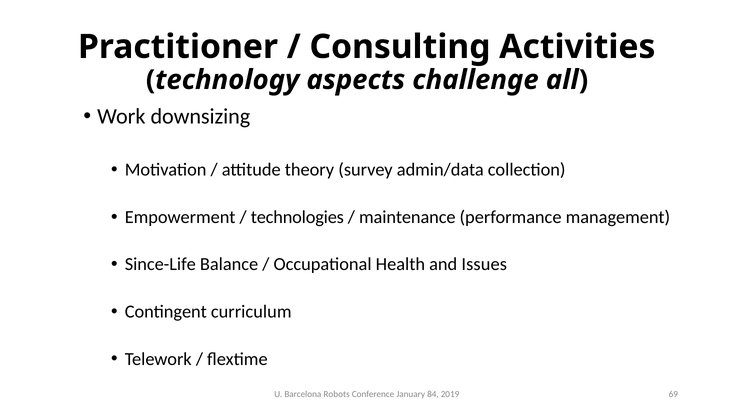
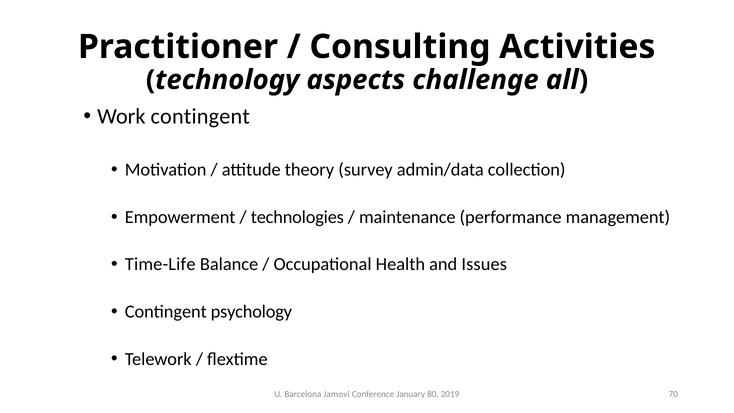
Work downsizing: downsizing -> contingent
Since-Life: Since-Life -> Time-Life
curriculum: curriculum -> psychology
Robots: Robots -> Jamovi
84: 84 -> 80
69: 69 -> 70
